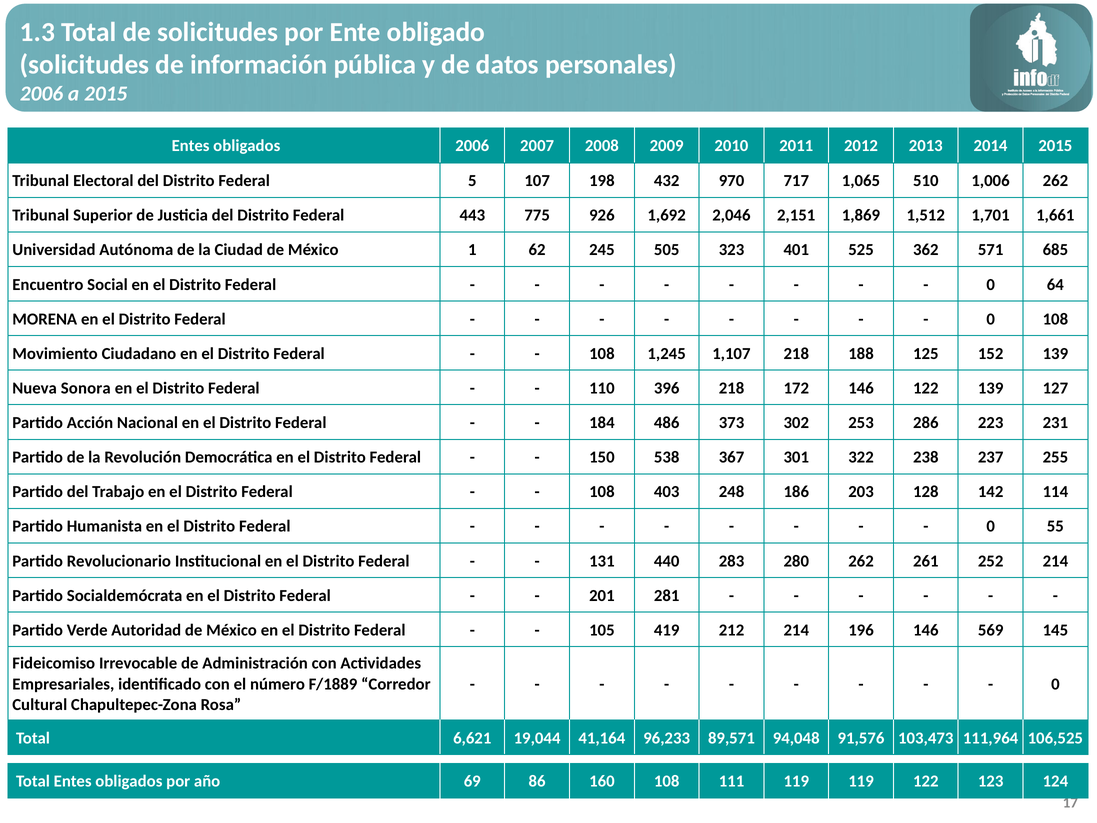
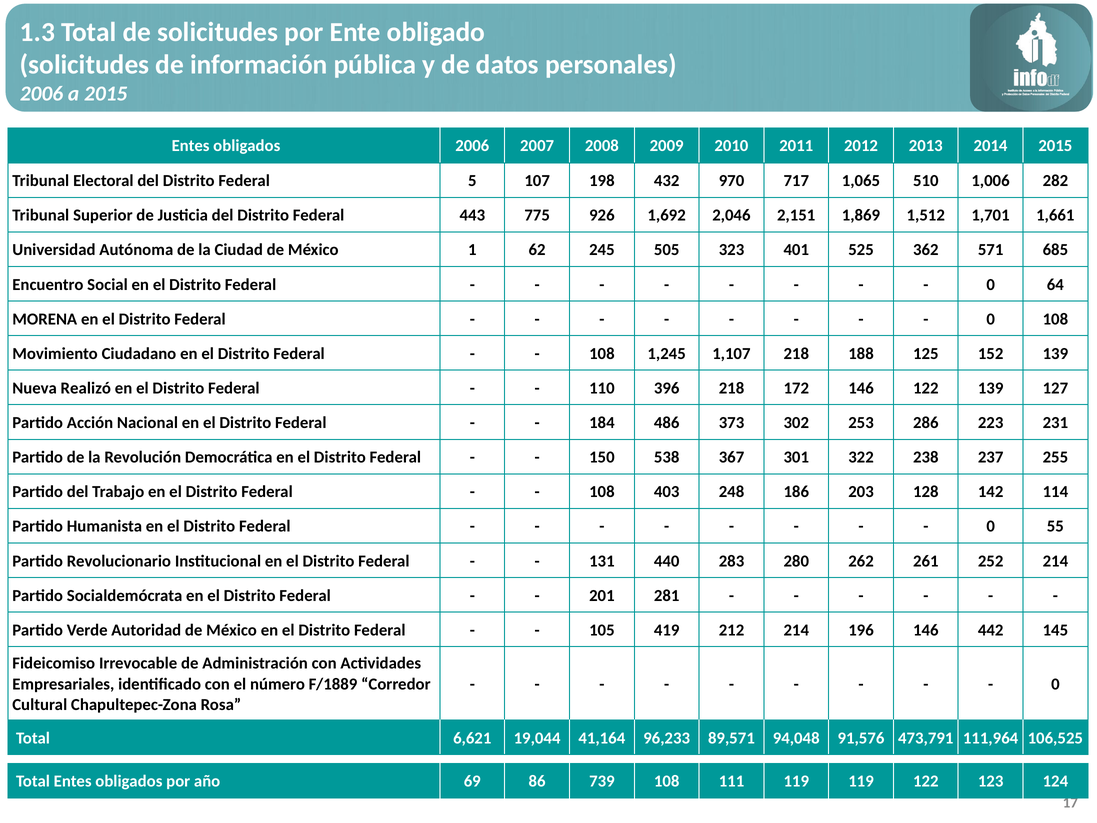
1,006 262: 262 -> 282
Sonora: Sonora -> Realizó
569: 569 -> 442
103,473: 103,473 -> 473,791
160: 160 -> 739
